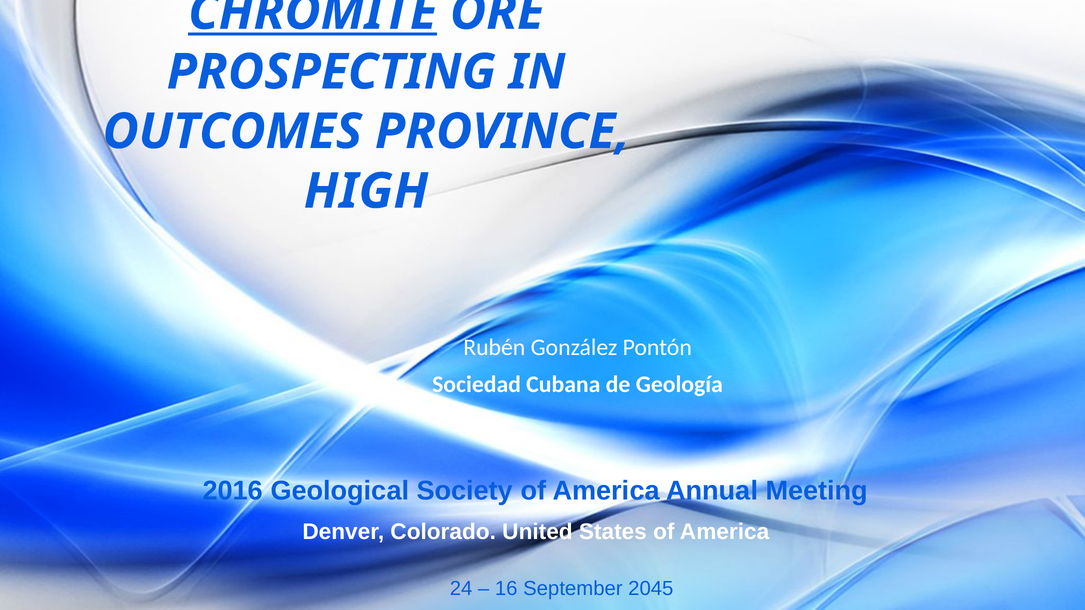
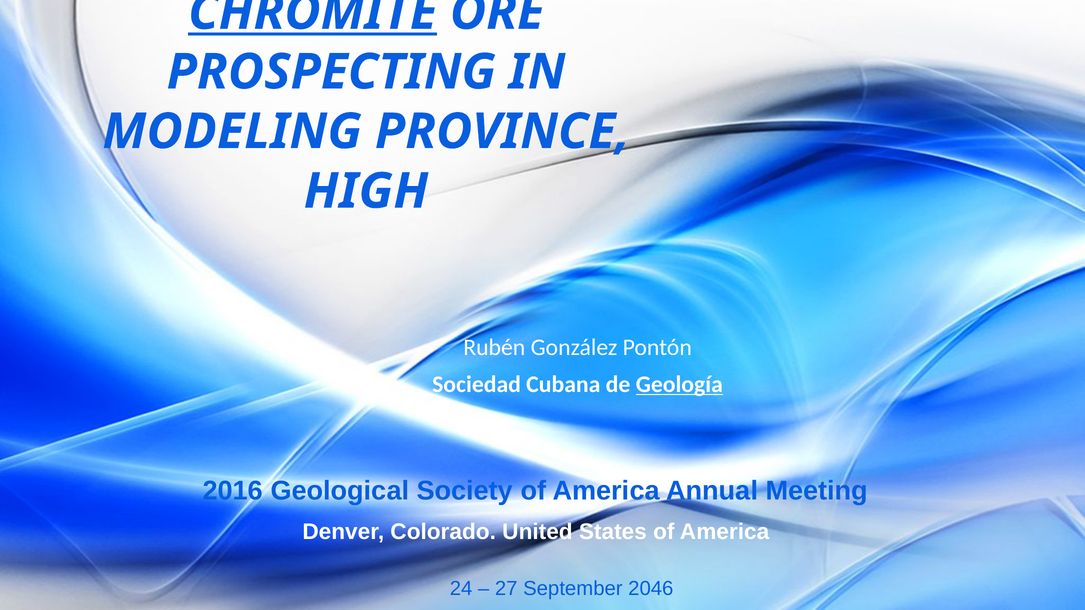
OUTCOMES: OUTCOMES -> MODELING
Geología underline: none -> present
16: 16 -> 27
2045: 2045 -> 2046
